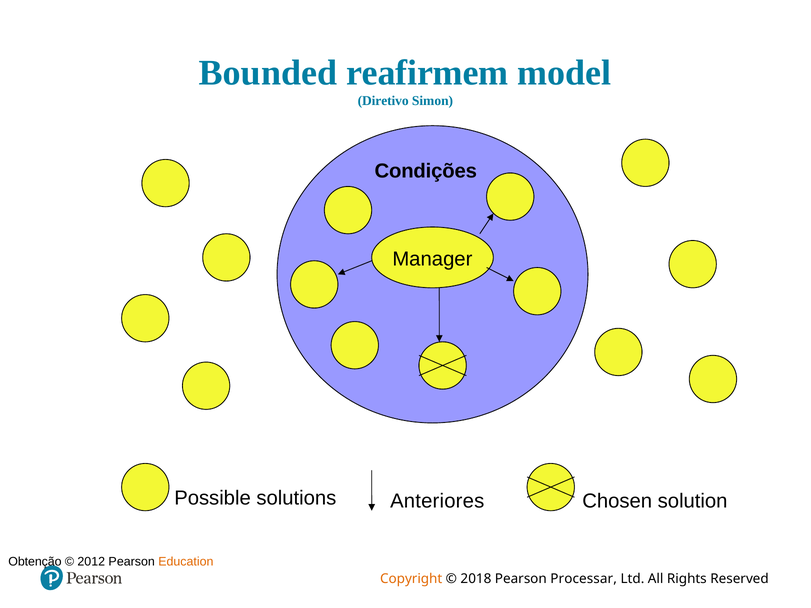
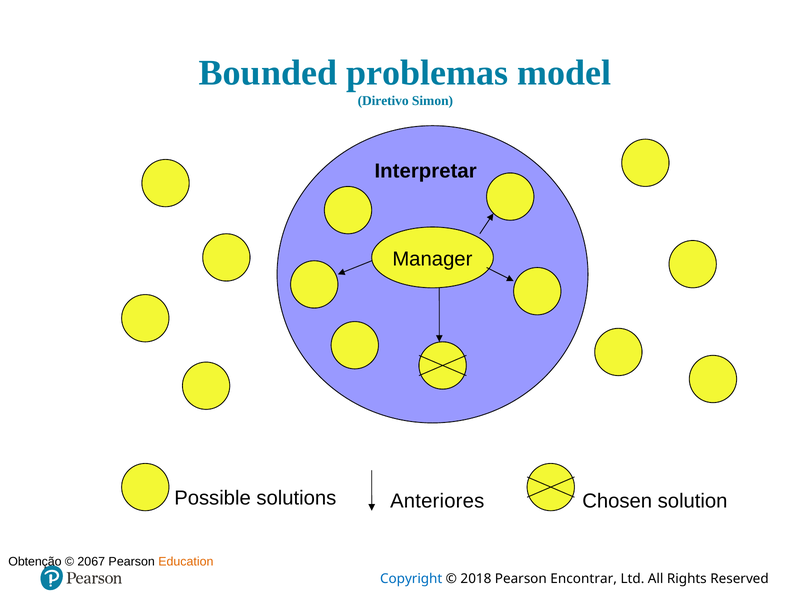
reafirmem: reafirmem -> problemas
Condições: Condições -> Interpretar
2012: 2012 -> 2067
Copyright colour: orange -> blue
Processar: Processar -> Encontrar
